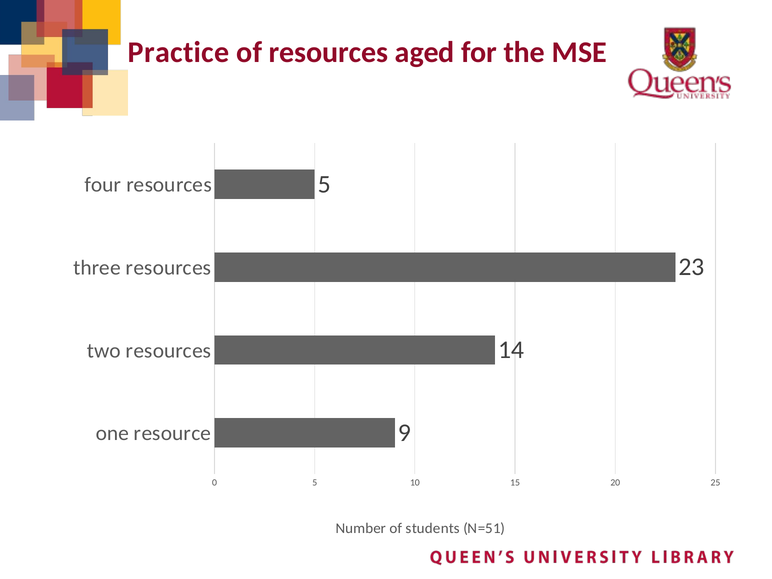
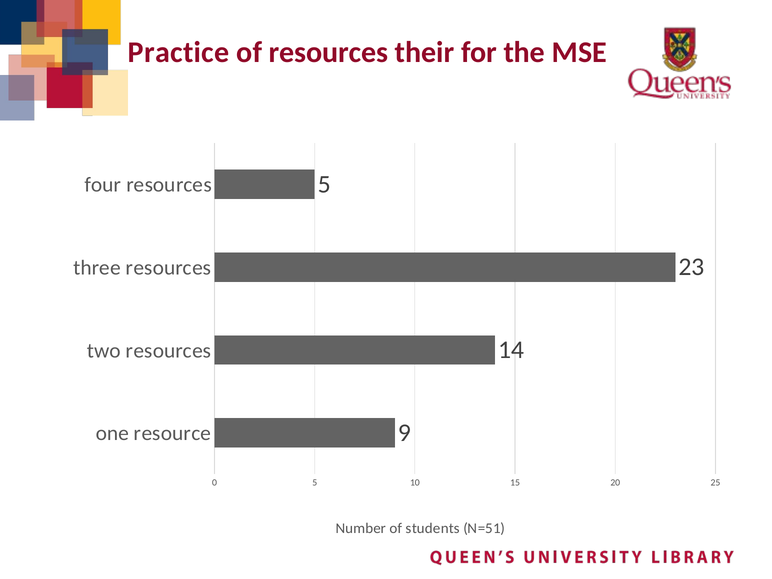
aged: aged -> their
